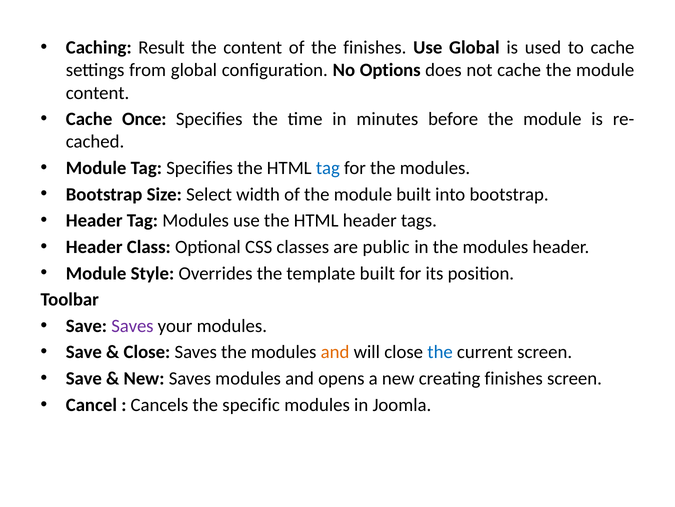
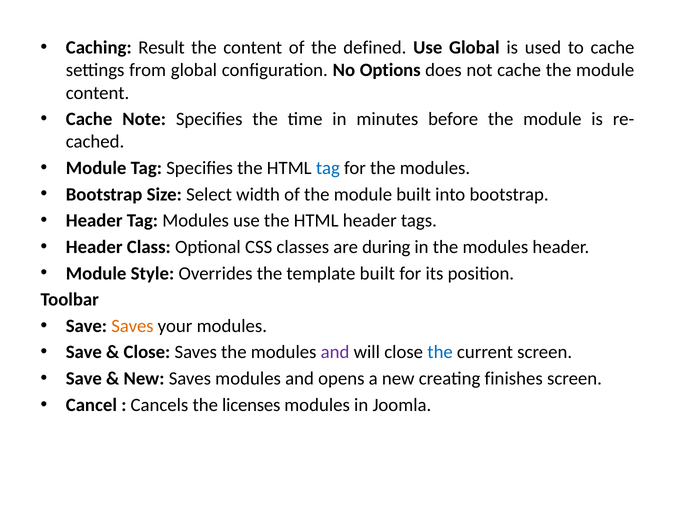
the finishes: finishes -> defined
Once: Once -> Note
public: public -> during
Saves at (132, 325) colour: purple -> orange
and at (335, 352) colour: orange -> purple
specific: specific -> licenses
